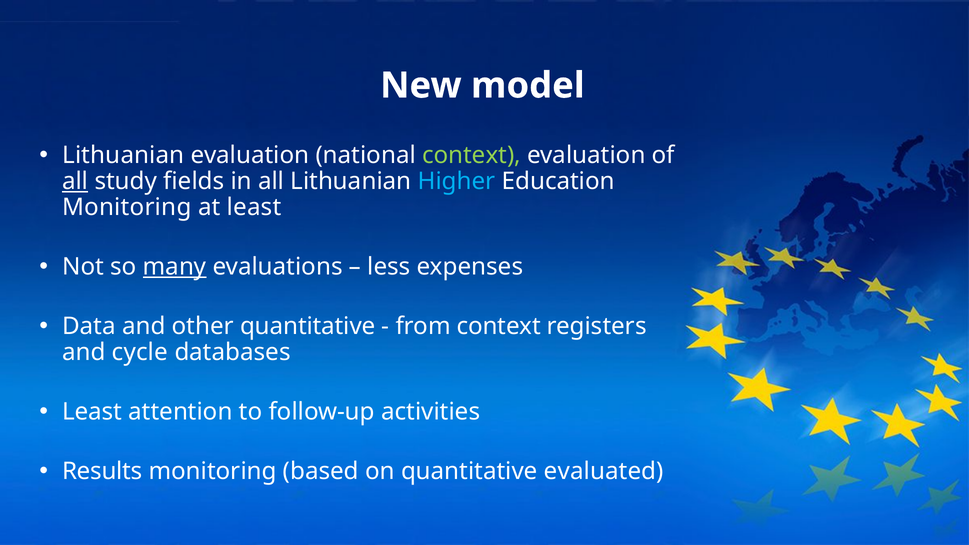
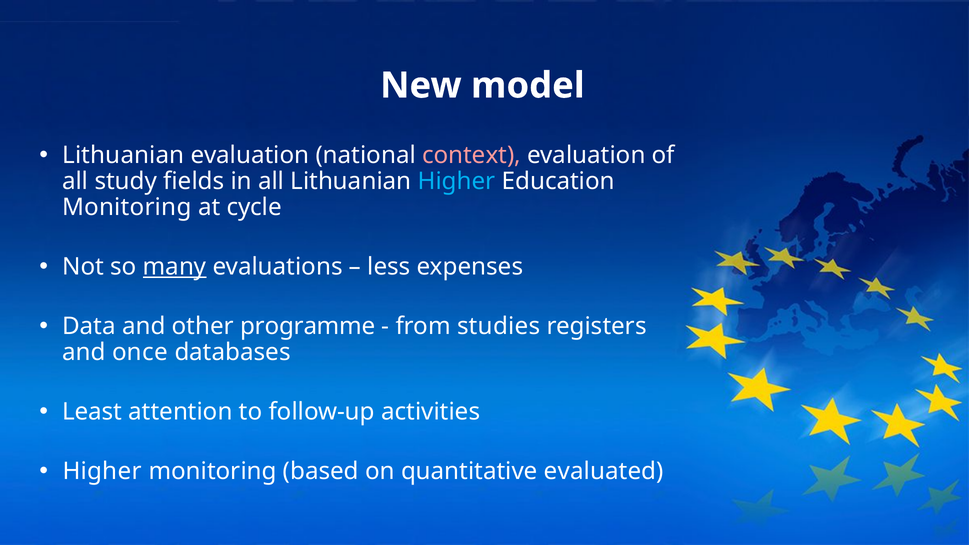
context at (471, 155) colour: light green -> pink
all at (75, 181) underline: present -> none
at least: least -> cycle
other quantitative: quantitative -> programme
from context: context -> studies
cycle: cycle -> once
Results at (102, 471): Results -> Higher
